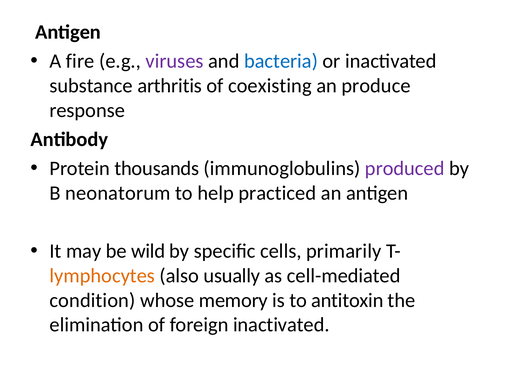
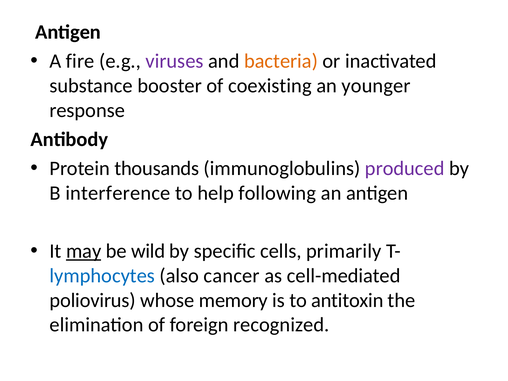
bacteria colour: blue -> orange
arthritis: arthritis -> booster
produce: produce -> younger
neonatorum: neonatorum -> interference
practiced: practiced -> following
may underline: none -> present
lymphocytes colour: orange -> blue
usually: usually -> cancer
condition: condition -> poliovirus
foreign inactivated: inactivated -> recognized
